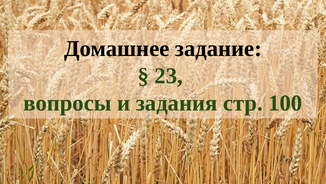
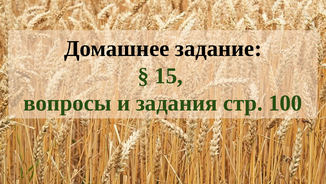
23: 23 -> 15
